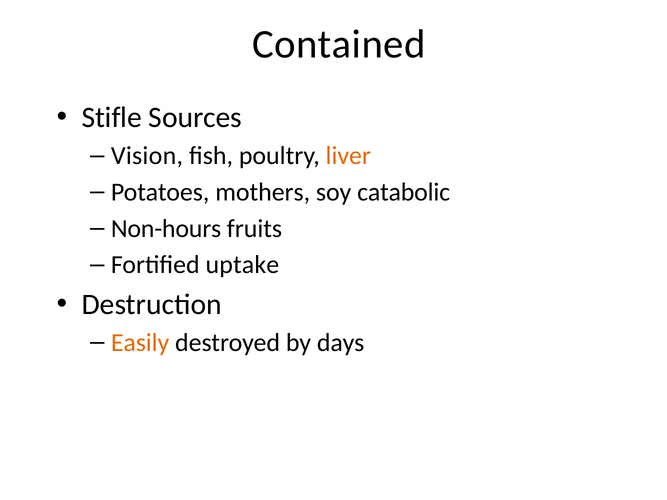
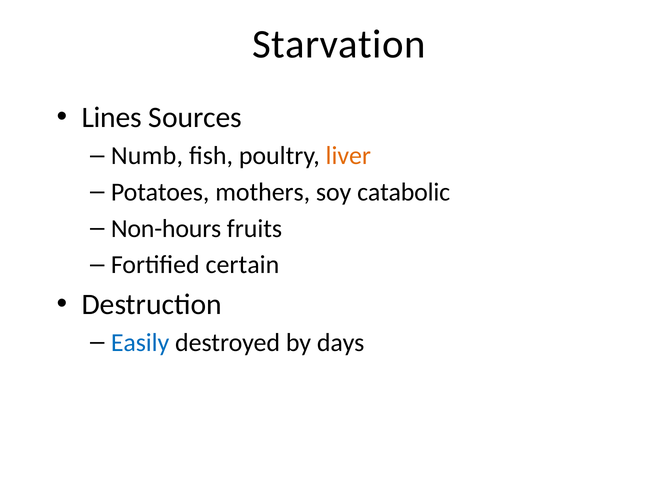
Contained: Contained -> Starvation
Stifle: Stifle -> Lines
Vision: Vision -> Numb
uptake: uptake -> certain
Easily colour: orange -> blue
